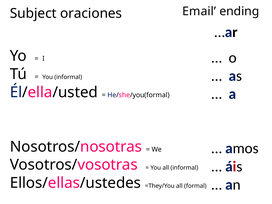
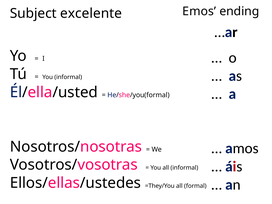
Email: Email -> Emos
oraciones: oraciones -> excelente
